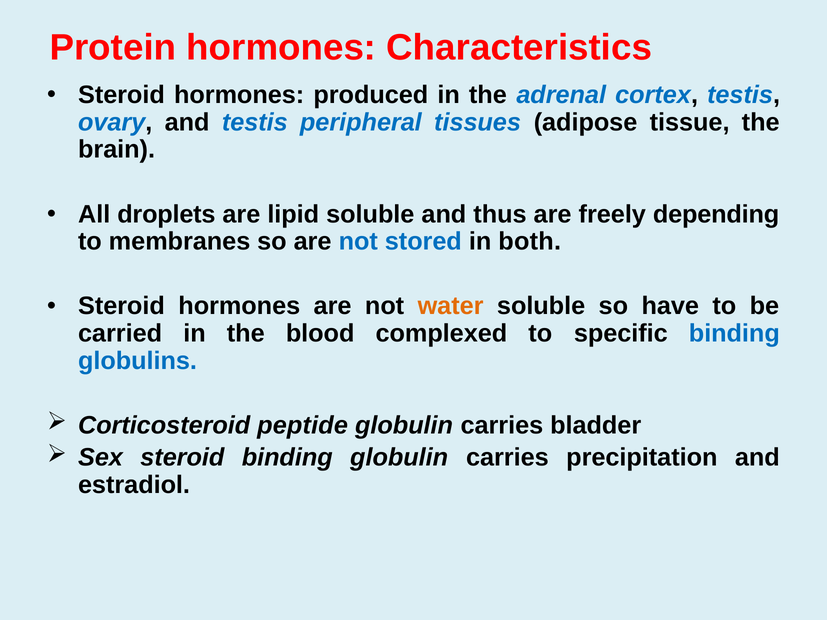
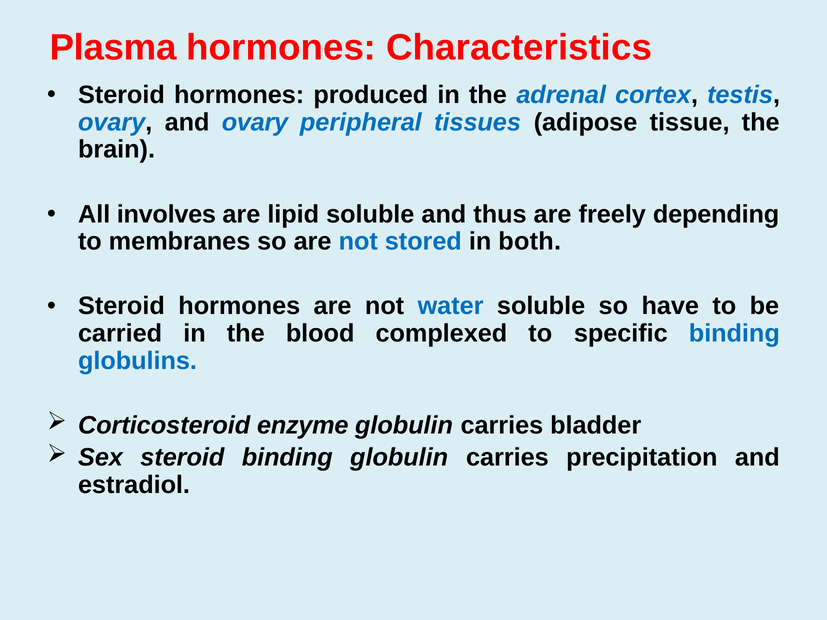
Protein: Protein -> Plasma
and testis: testis -> ovary
droplets: droplets -> involves
water colour: orange -> blue
peptide: peptide -> enzyme
